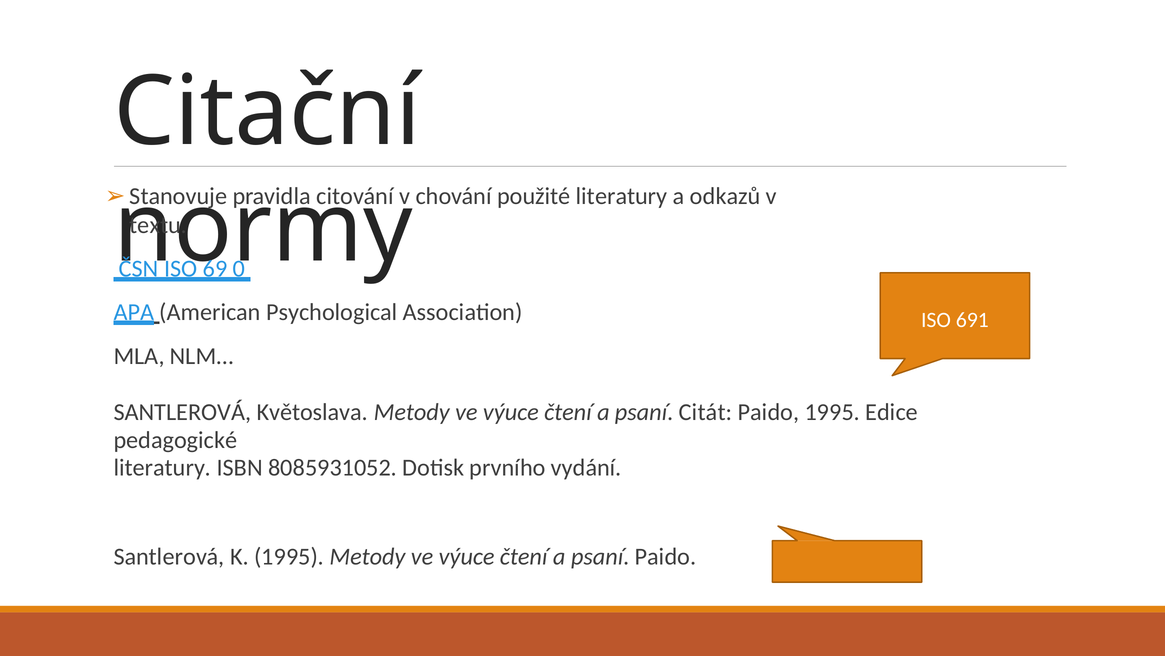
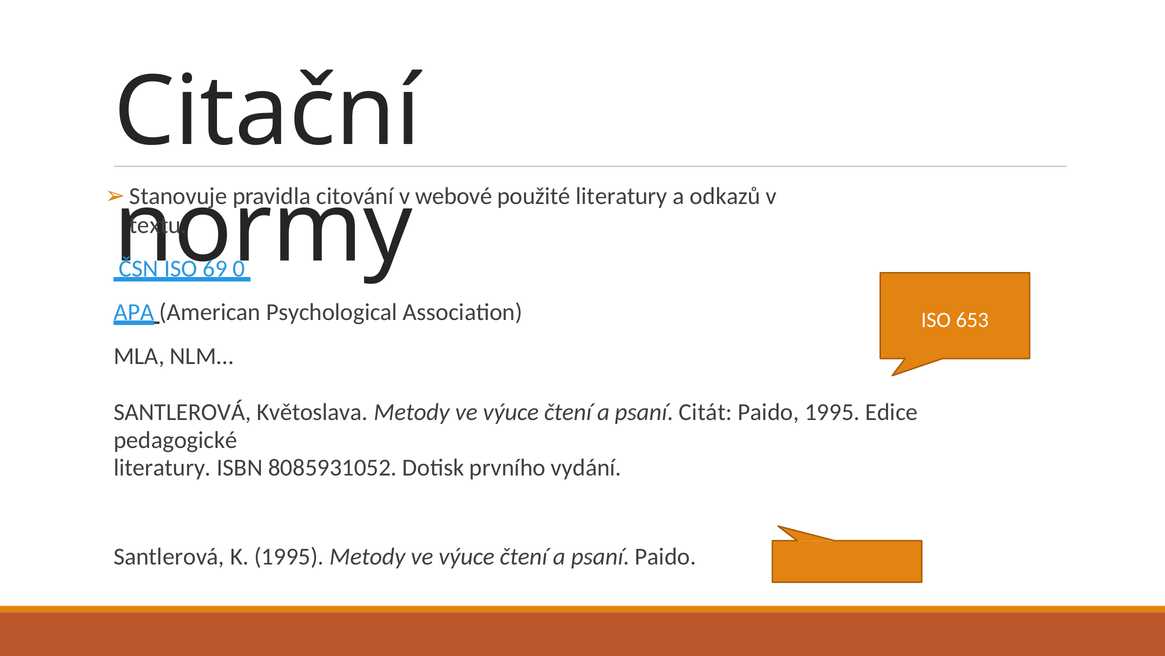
chování: chování -> webové
691: 691 -> 653
